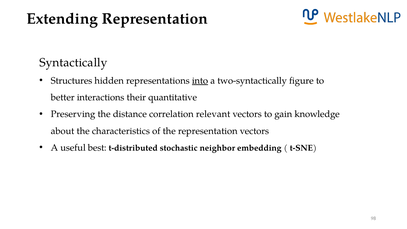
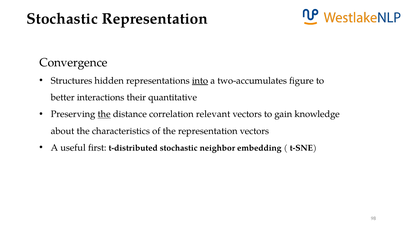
Extending at (62, 19): Extending -> Stochastic
Syntactically: Syntactically -> Convergence
two-syntactically: two-syntactically -> two-accumulates
the at (104, 114) underline: none -> present
best: best -> first
